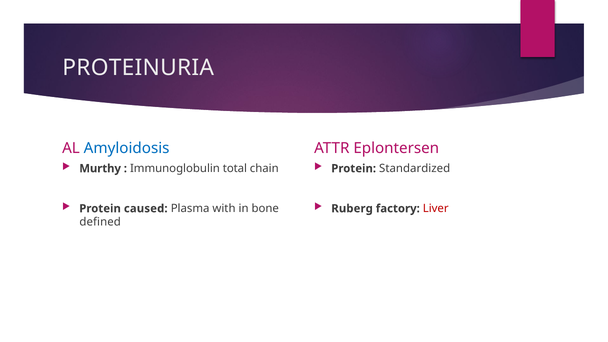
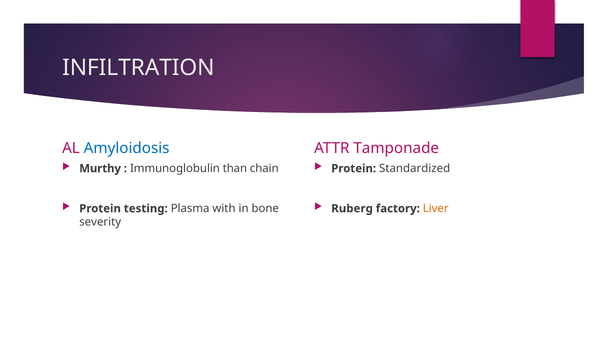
PROTEINURIA: PROTEINURIA -> INFILTRATION
Eplontersen: Eplontersen -> Tamponade
total: total -> than
caused: caused -> testing
Liver colour: red -> orange
defined: defined -> severity
